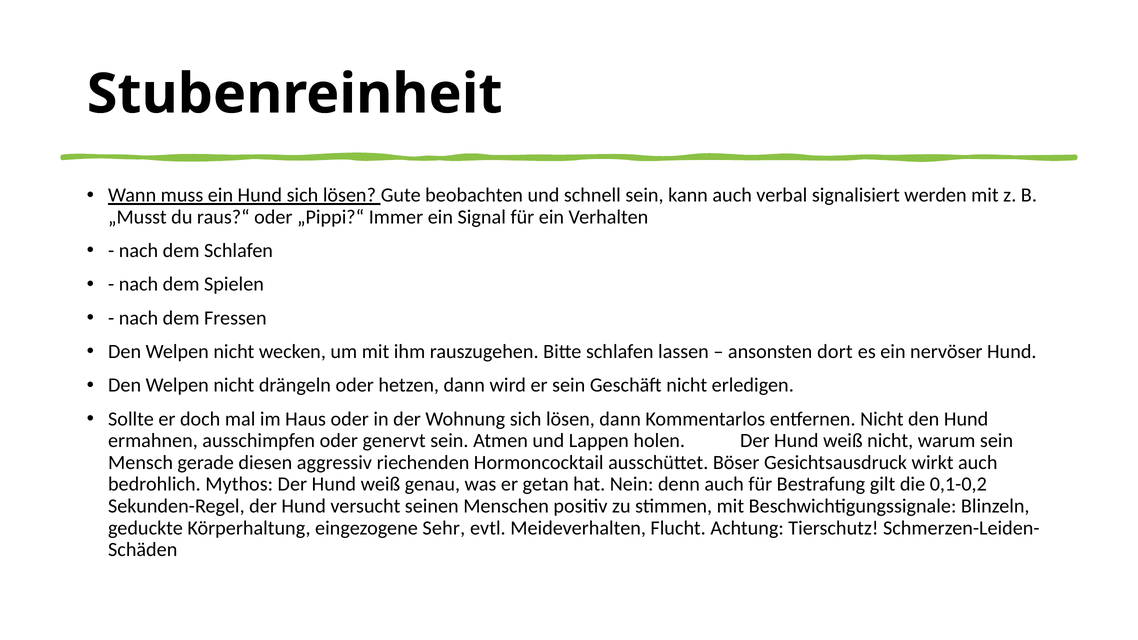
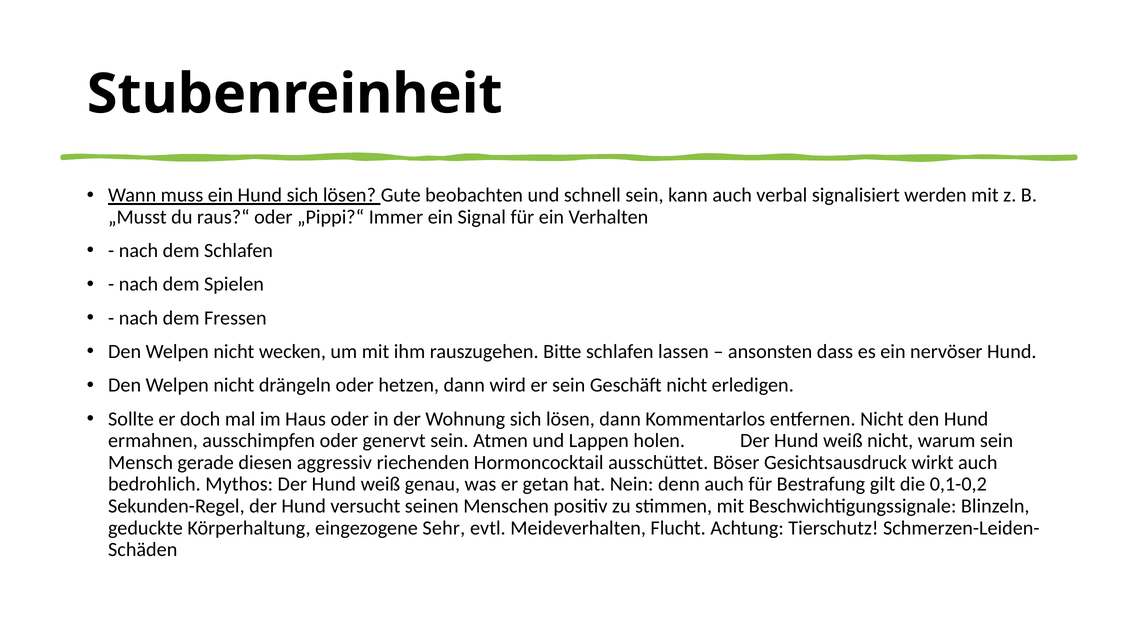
dort: dort -> dass
